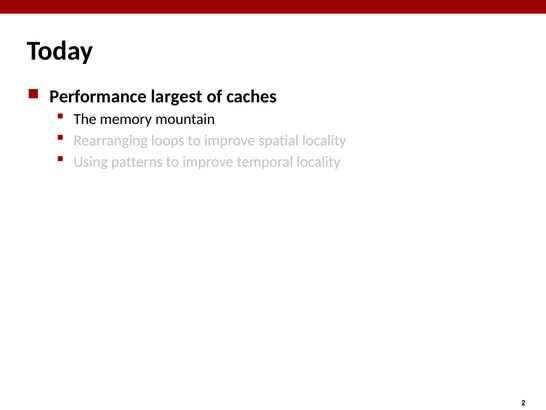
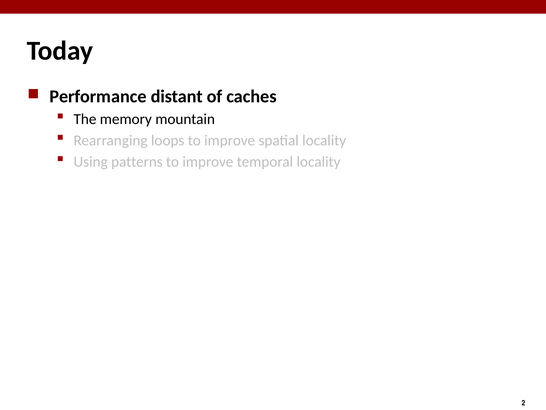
largest: largest -> distant
